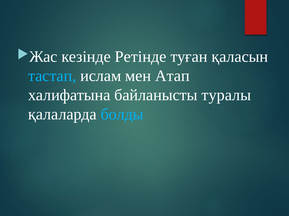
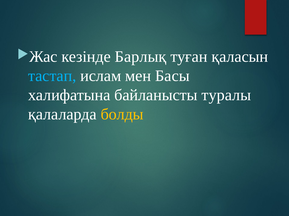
Ретінде: Ретінде -> Барлық
Атап: Атап -> Басы
болды colour: light blue -> yellow
